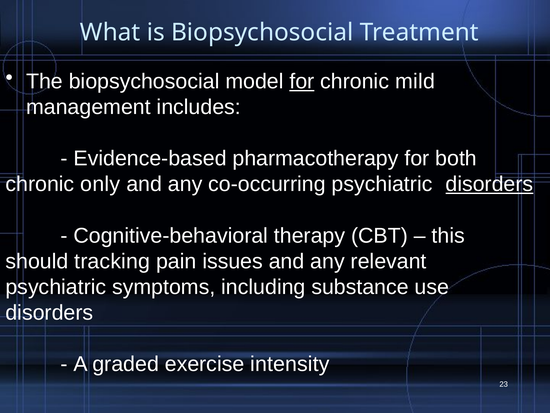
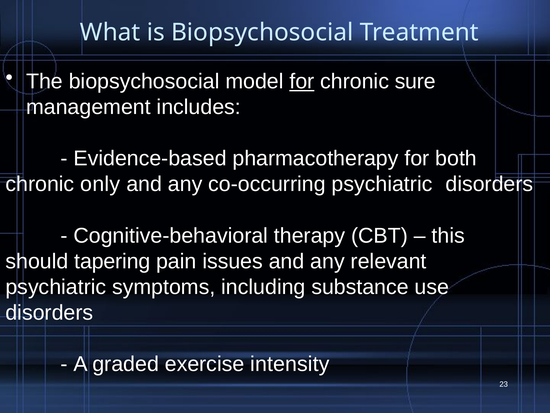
mild: mild -> sure
disorders at (489, 184) underline: present -> none
tracking: tracking -> tapering
